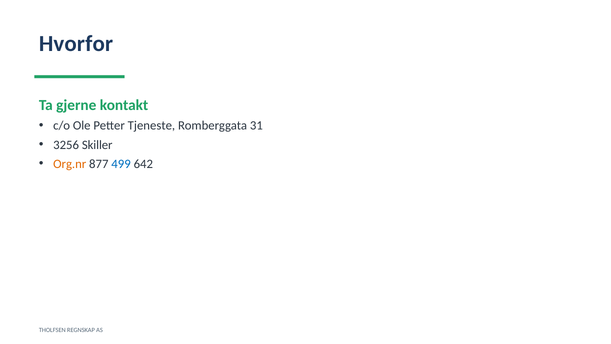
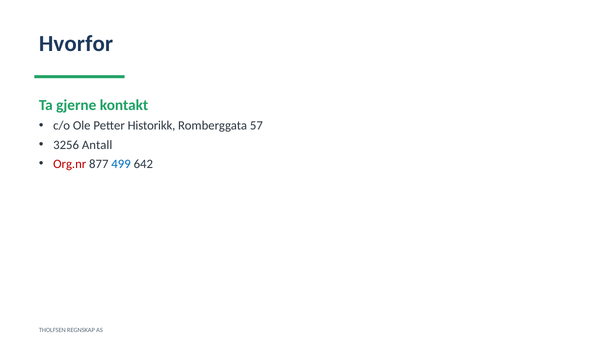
Tjeneste: Tjeneste -> Historikk
31: 31 -> 57
Skiller: Skiller -> Antall
Org.nr colour: orange -> red
